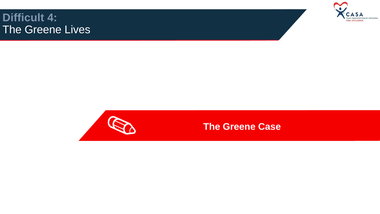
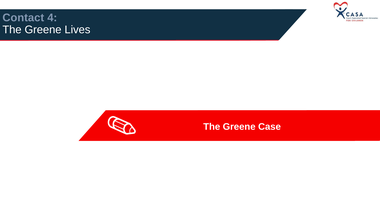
Difficult: Difficult -> Contact
